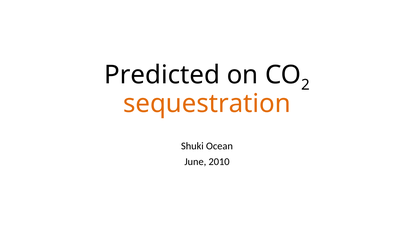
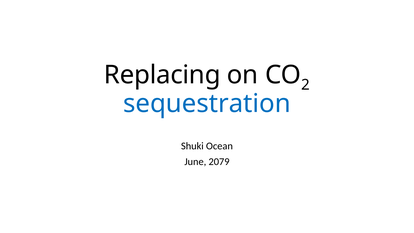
Predicted: Predicted -> Replacing
sequestration colour: orange -> blue
2010: 2010 -> 2079
